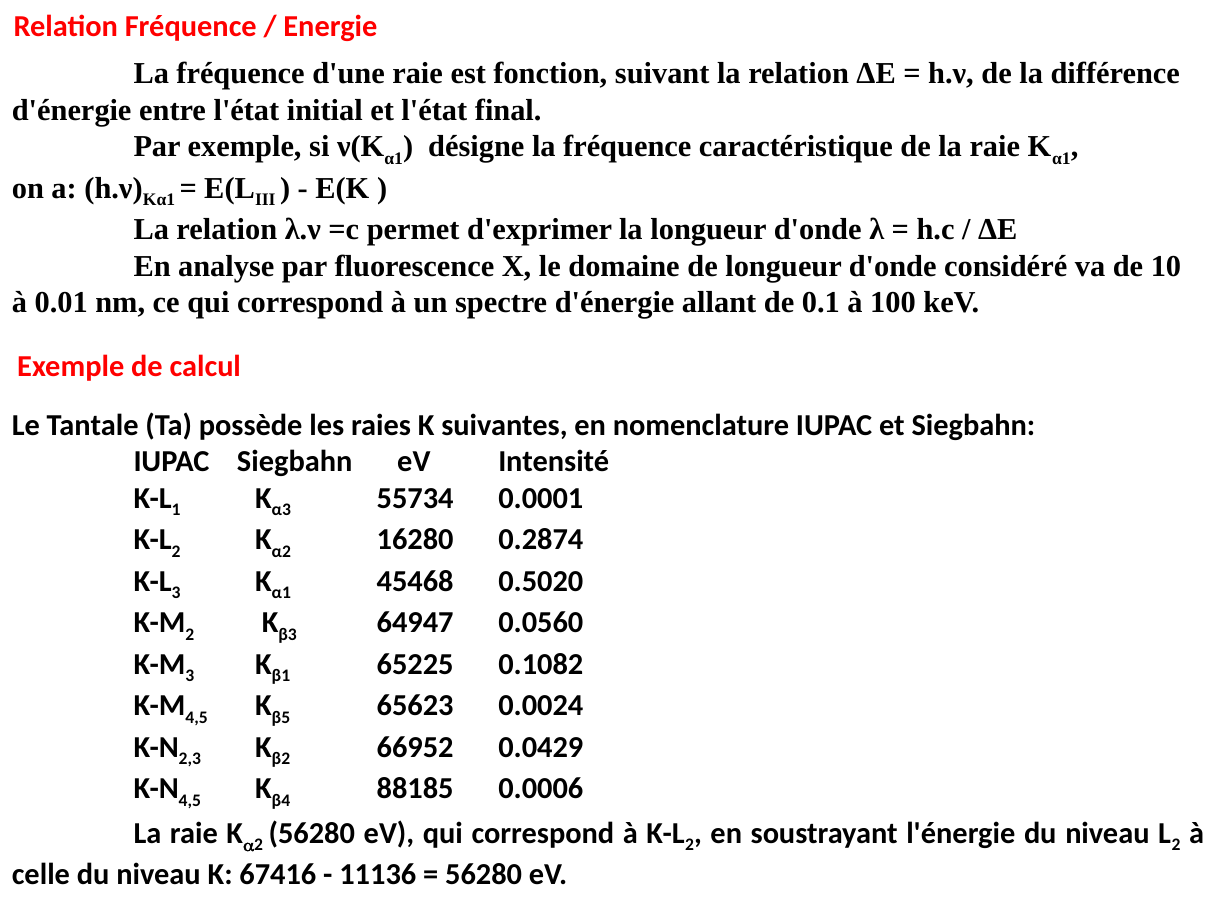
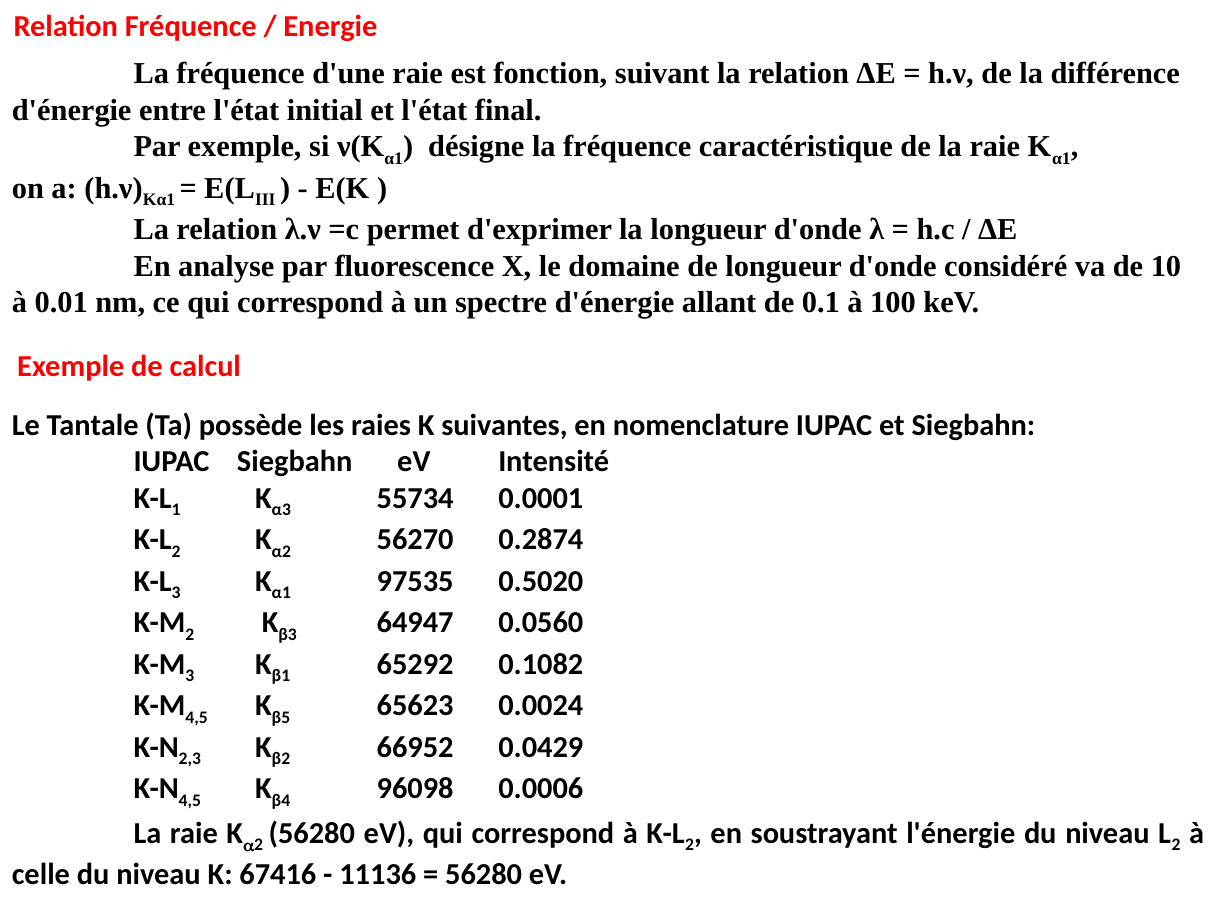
16280: 16280 -> 56270
45468: 45468 -> 97535
65225: 65225 -> 65292
88185: 88185 -> 96098
